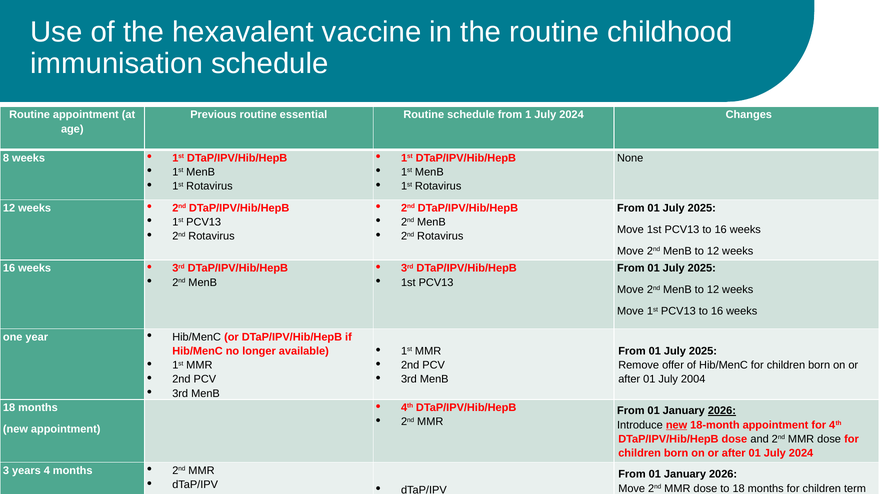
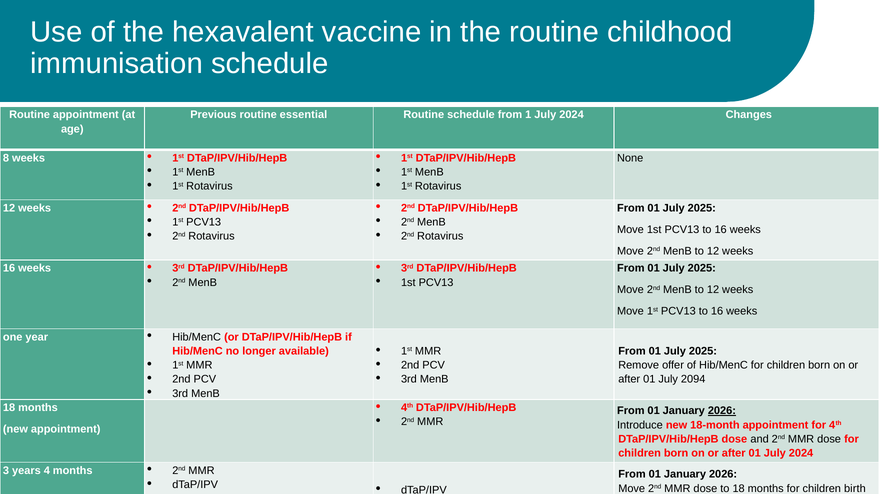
2004: 2004 -> 2094
new at (677, 425) underline: present -> none
term: term -> birth
